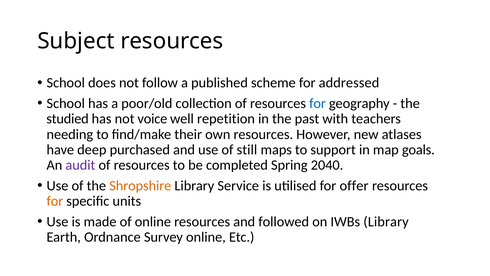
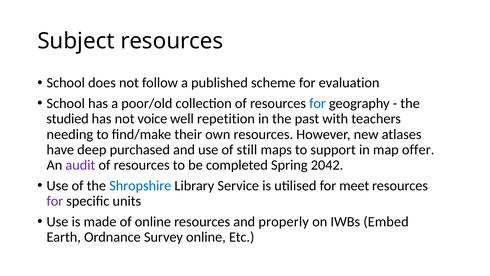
addressed: addressed -> evaluation
goals: goals -> offer
2040: 2040 -> 2042
Shropshire colour: orange -> blue
offer: offer -> meet
for at (55, 201) colour: orange -> purple
followed: followed -> properly
IWBs Library: Library -> Embed
